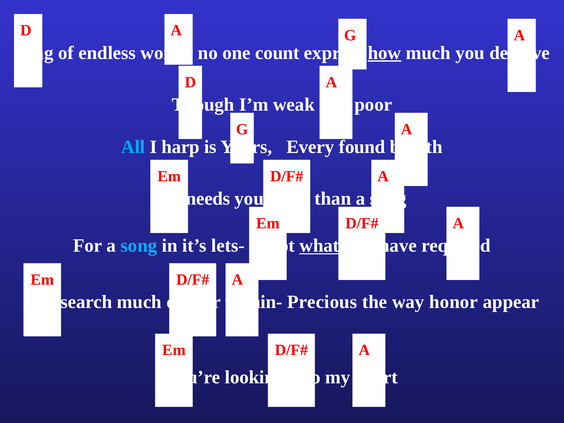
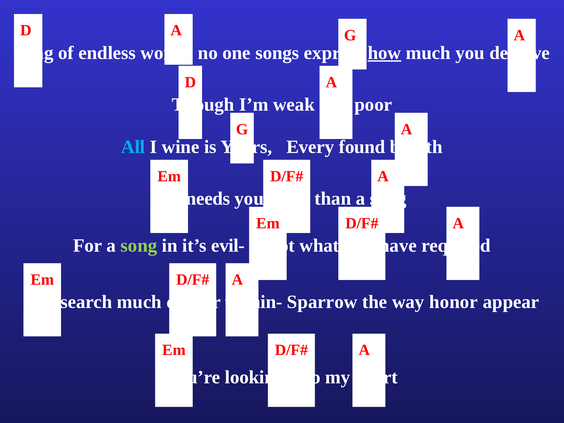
count: count -> songs
harp: harp -> wine
song at (139, 246) colour: light blue -> light green
lets-: lets- -> evil-
what underline: present -> none
Precious: Precious -> Sparrow
